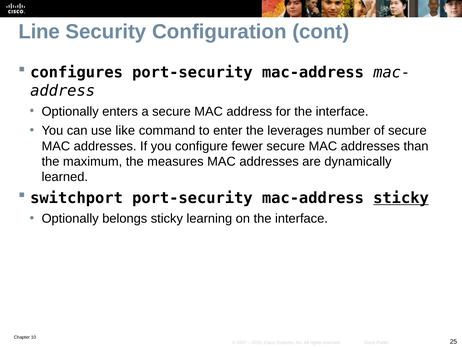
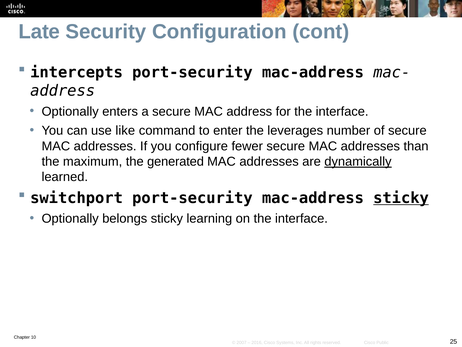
Line: Line -> Late
configures: configures -> intercepts
measures: measures -> generated
dynamically underline: none -> present
